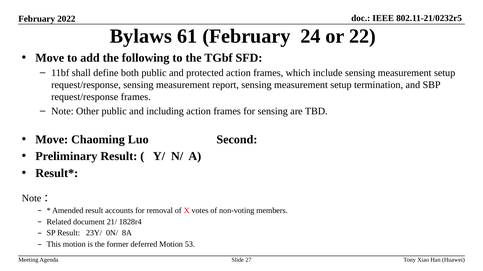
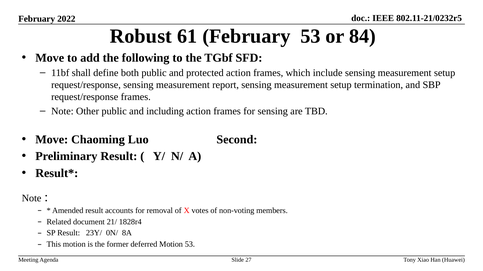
Bylaws: Bylaws -> Robust
February 24: 24 -> 53
22: 22 -> 84
